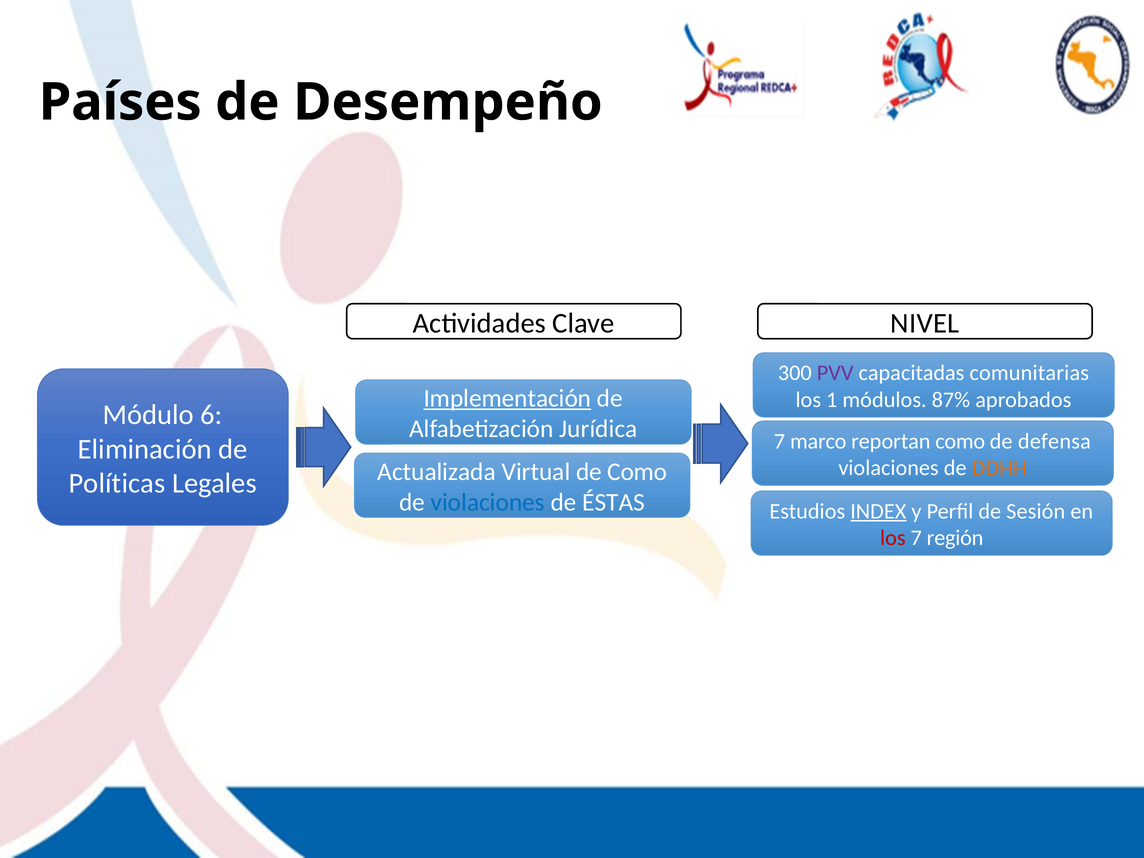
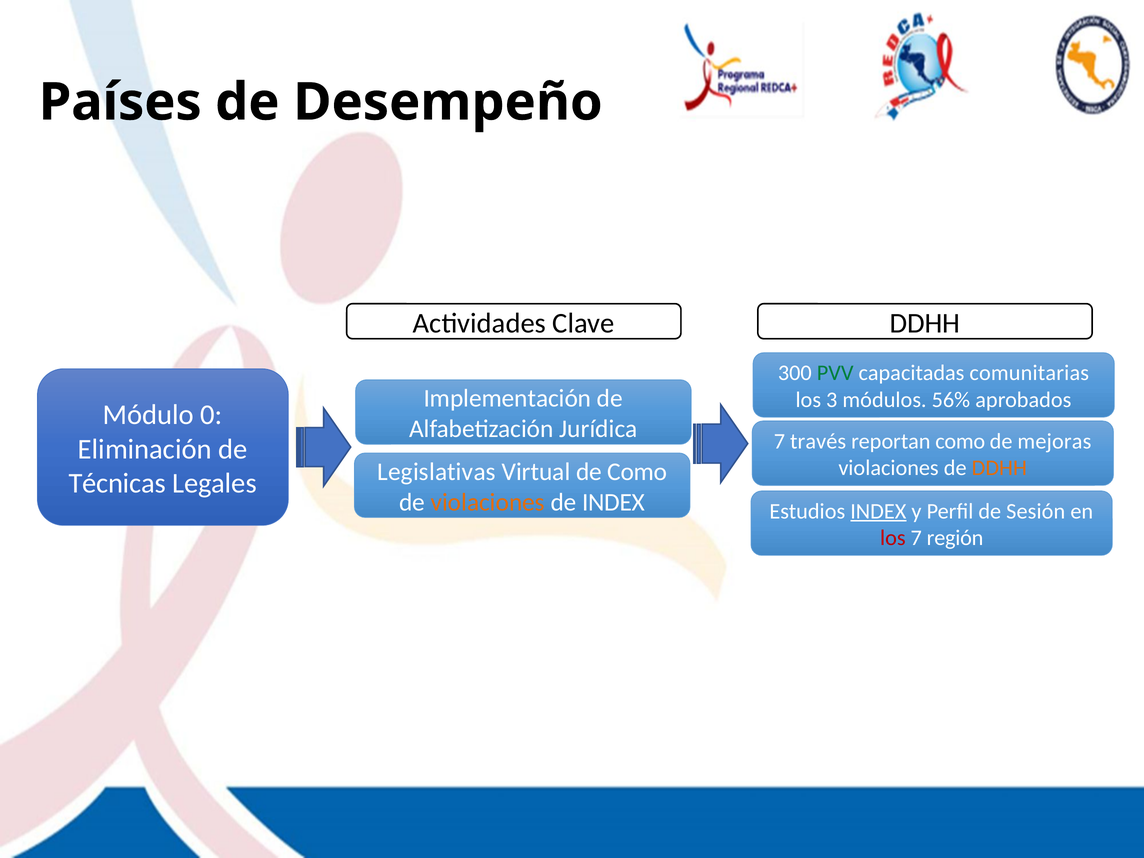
Clave NIVEL: NIVEL -> DDHH
PVV colour: purple -> green
Implementación underline: present -> none
1: 1 -> 3
87%: 87% -> 56%
6: 6 -> 0
marco: marco -> través
defensa: defensa -> mejoras
Actualizada: Actualizada -> Legislativas
Políticas: Políticas -> Técnicas
violaciones at (488, 502) colour: blue -> orange
de ÉSTAS: ÉSTAS -> INDEX
